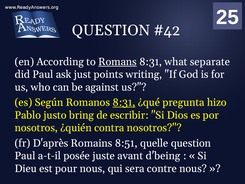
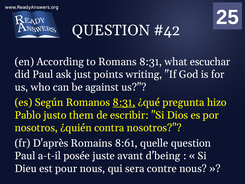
Romans underline: present -> none
separate: separate -> escuchar
bring: bring -> them
8:51: 8:51 -> 8:61
